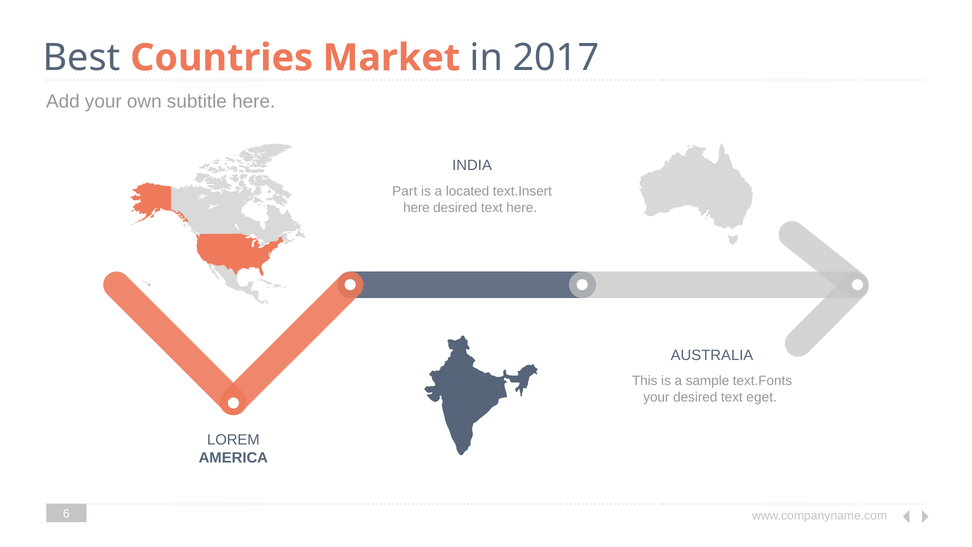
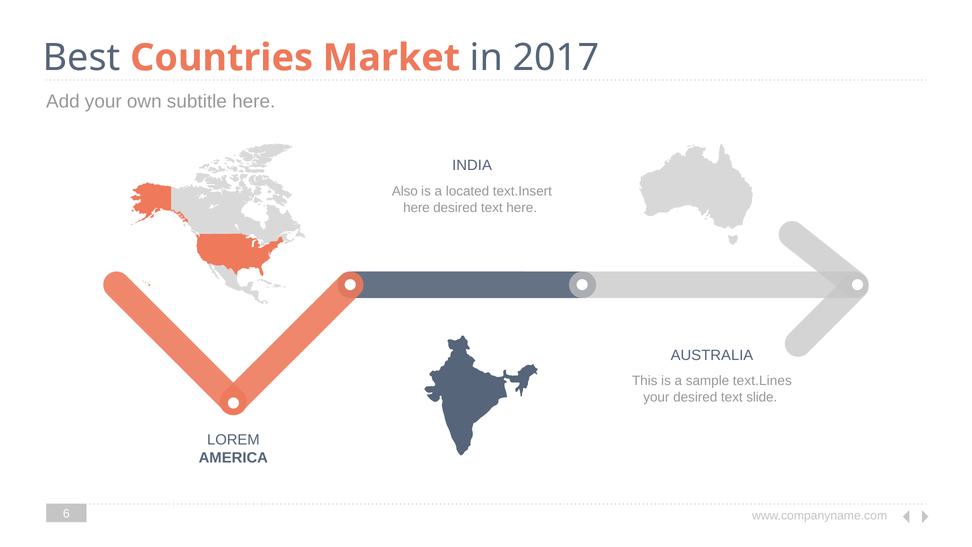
Part: Part -> Also
text.Fonts: text.Fonts -> text.Lines
eget: eget -> slide
